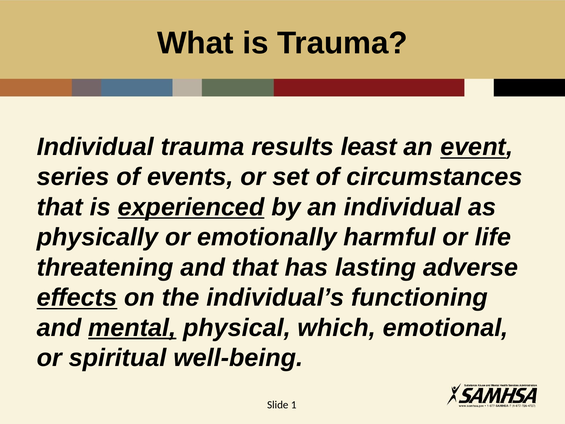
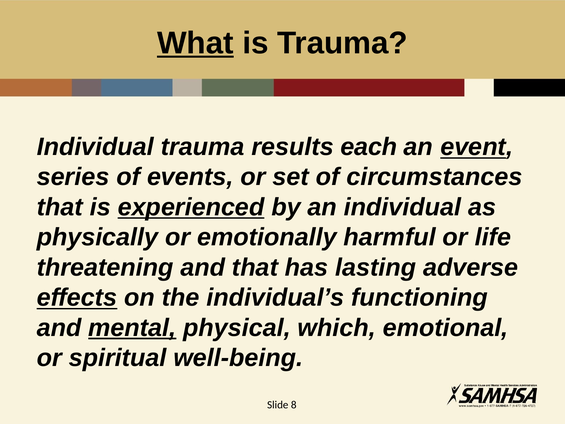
What underline: none -> present
least: least -> each
1: 1 -> 8
